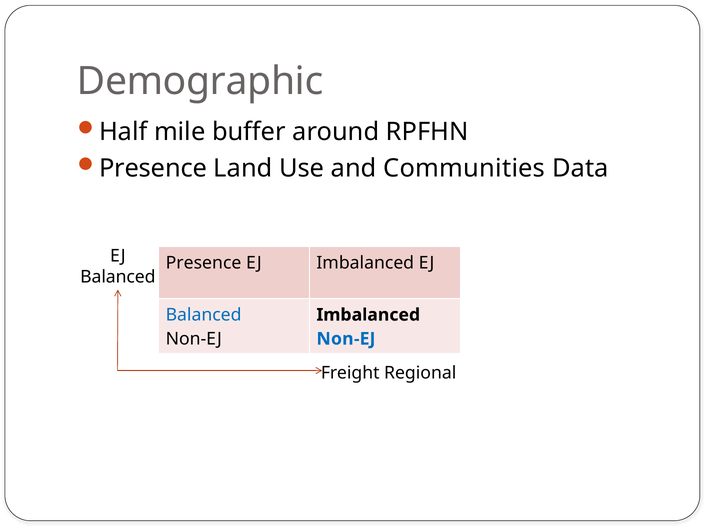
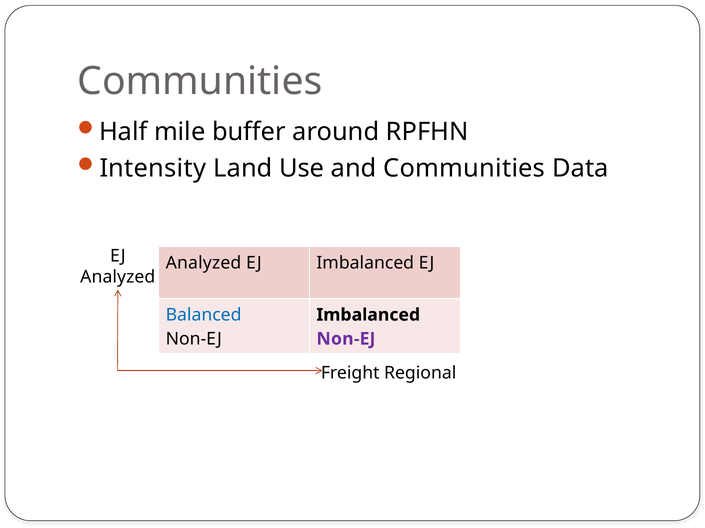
Demographic at (200, 81): Demographic -> Communities
Presence at (153, 168): Presence -> Intensity
Presence at (204, 263): Presence -> Analyzed
Balanced at (118, 277): Balanced -> Analyzed
Non-EJ at (346, 339) colour: blue -> purple
